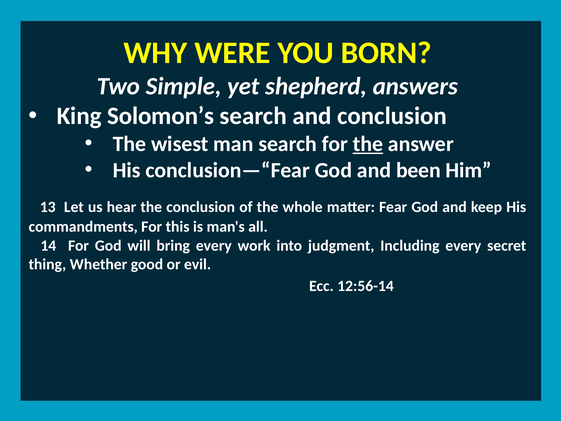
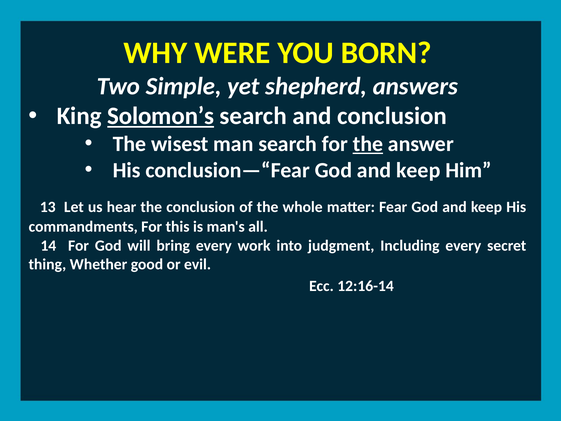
Solomon’s underline: none -> present
conclusion—“Fear God and been: been -> keep
12:56-14: 12:56-14 -> 12:16-14
